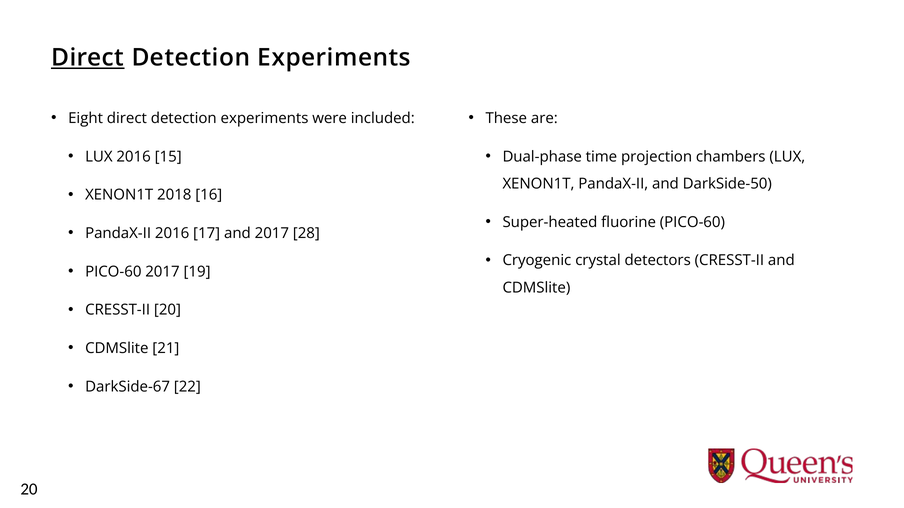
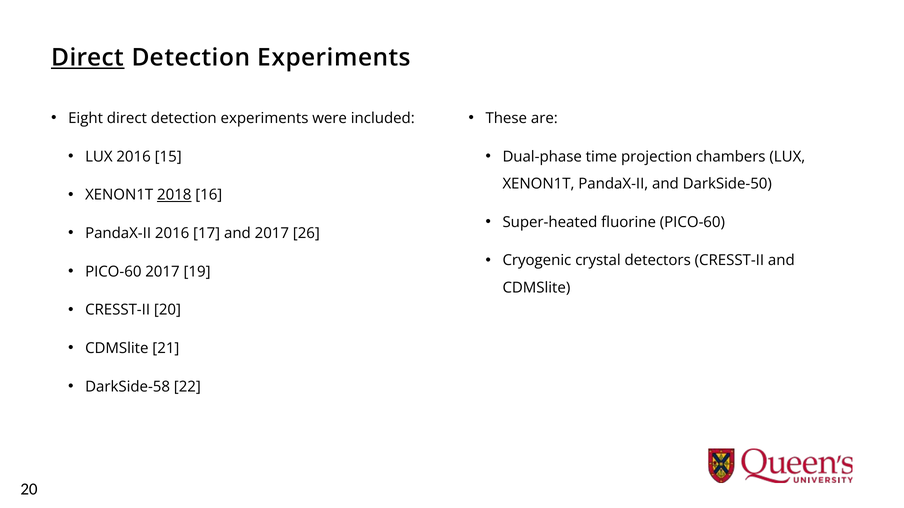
2018 underline: none -> present
28: 28 -> 26
DarkSide-67: DarkSide-67 -> DarkSide-58
